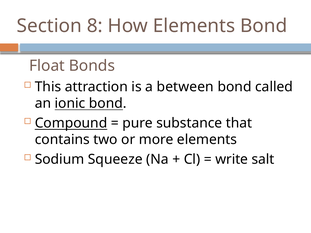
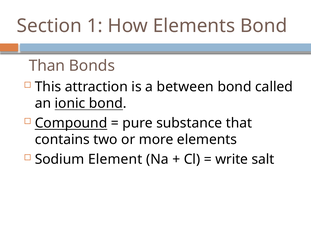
8: 8 -> 1
Float: Float -> Than
Squeeze: Squeeze -> Element
